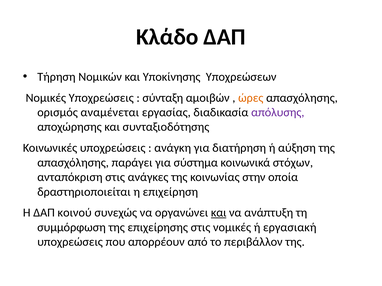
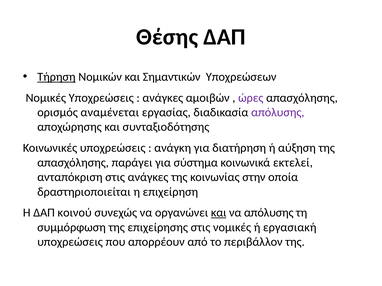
Κλάδο: Κλάδο -> Θέσης
Τήρηση underline: none -> present
Υποκίνησης: Υποκίνησης -> Σημαντικών
σύνταξη at (163, 98): σύνταξη -> ανάγκες
ώρες colour: orange -> purple
στόχων: στόχων -> εκτελεί
να ανάπτυξη: ανάπτυξη -> απόλυσης
